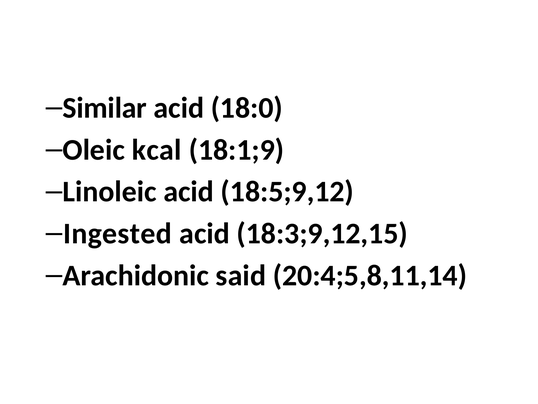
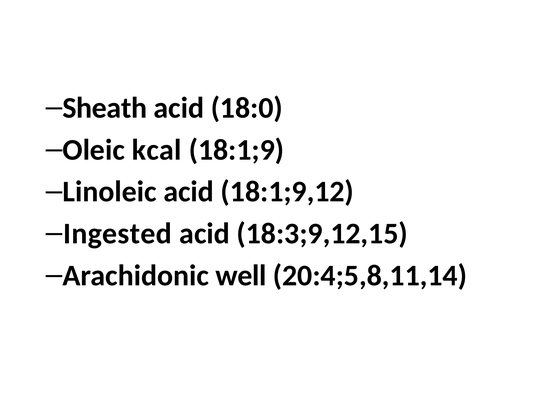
Similar: Similar -> Sheath
18:5;9,12: 18:5;9,12 -> 18:1;9,12
said: said -> well
